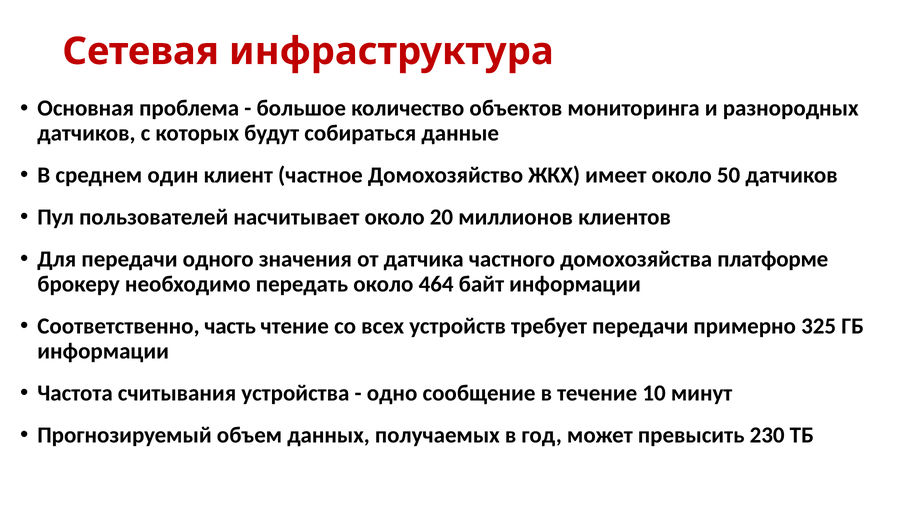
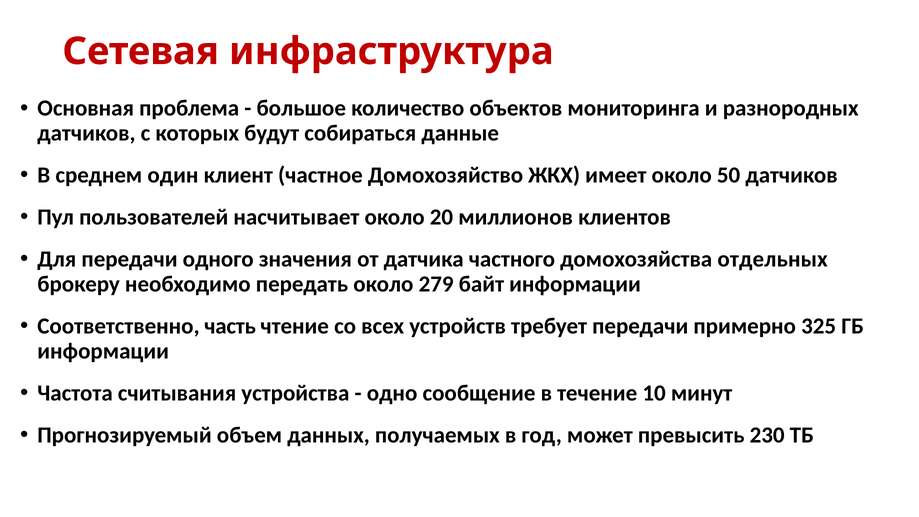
платформе: платформе -> отдельных
464: 464 -> 279
